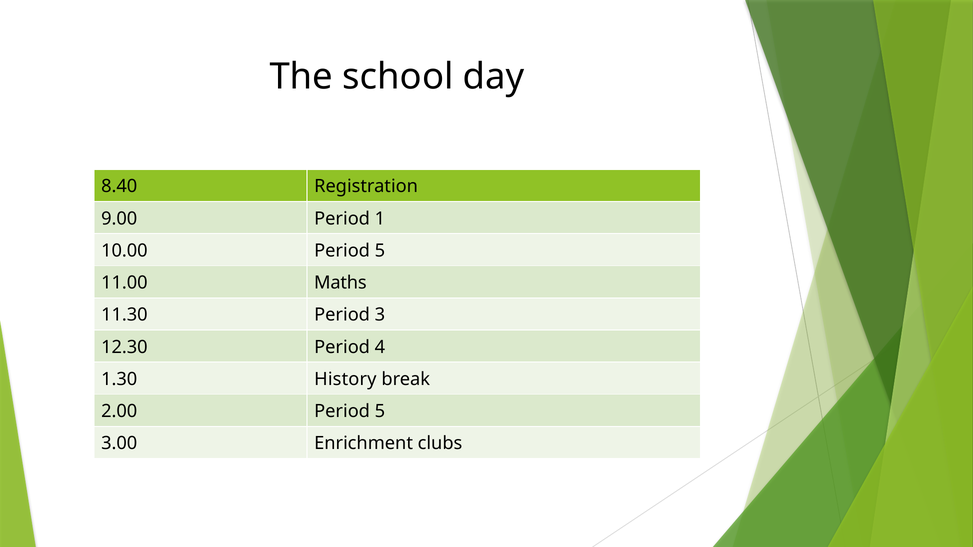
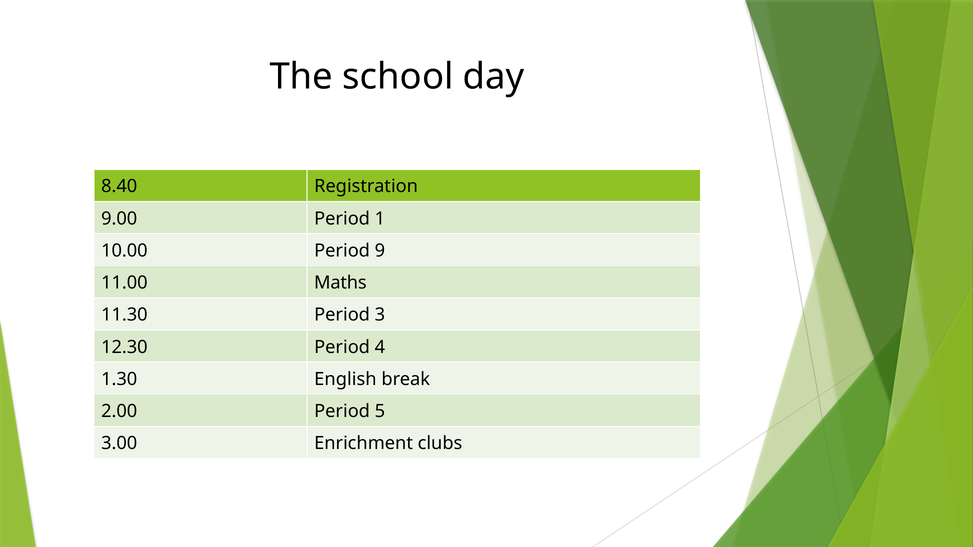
10.00 Period 5: 5 -> 9
History: History -> English
